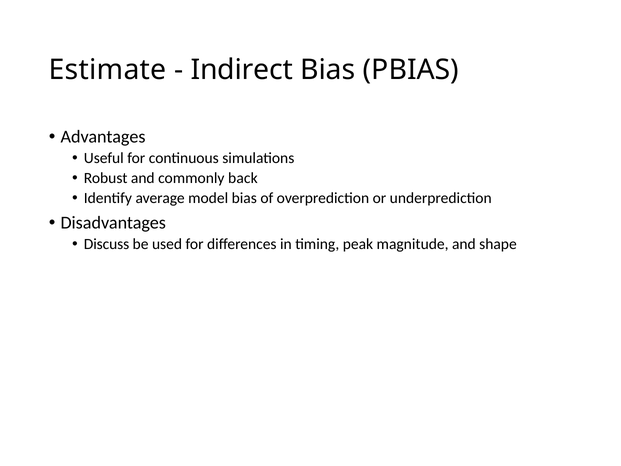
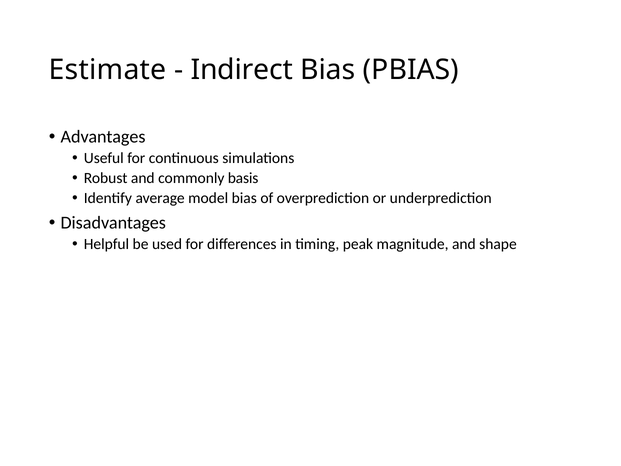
back: back -> basis
Discuss: Discuss -> Helpful
